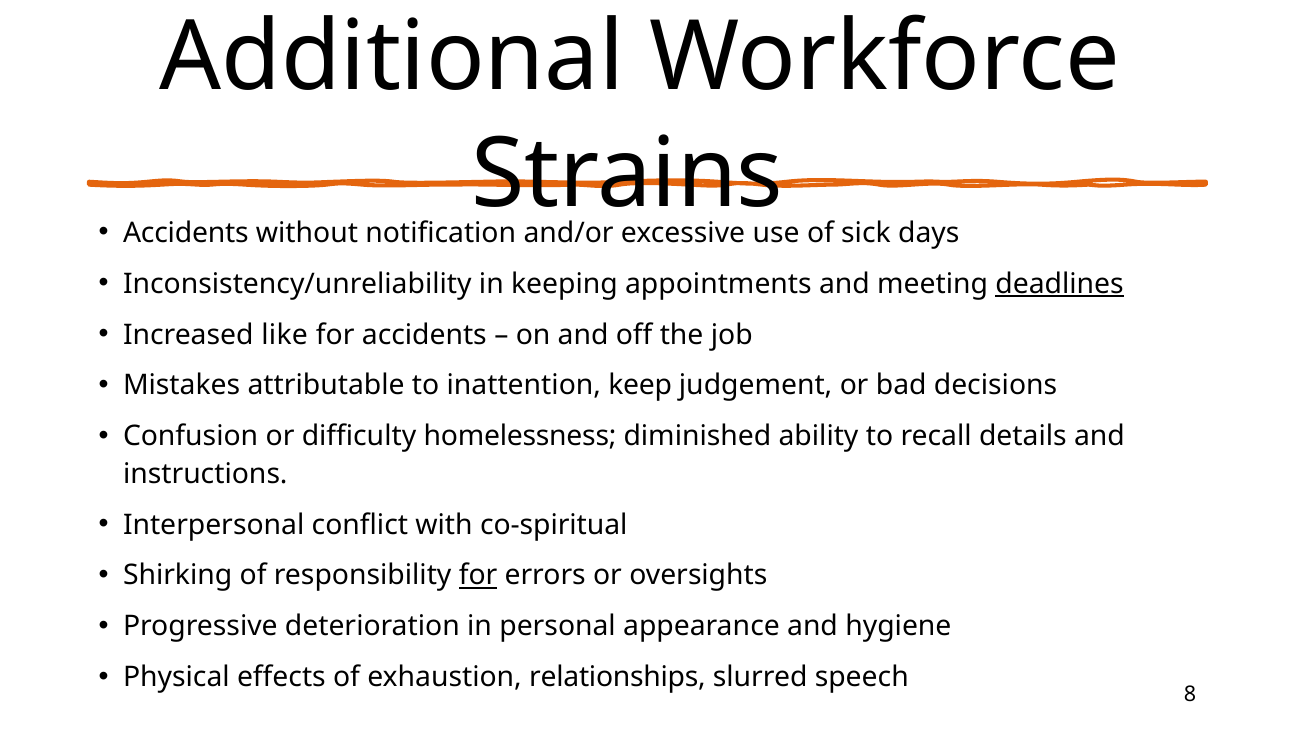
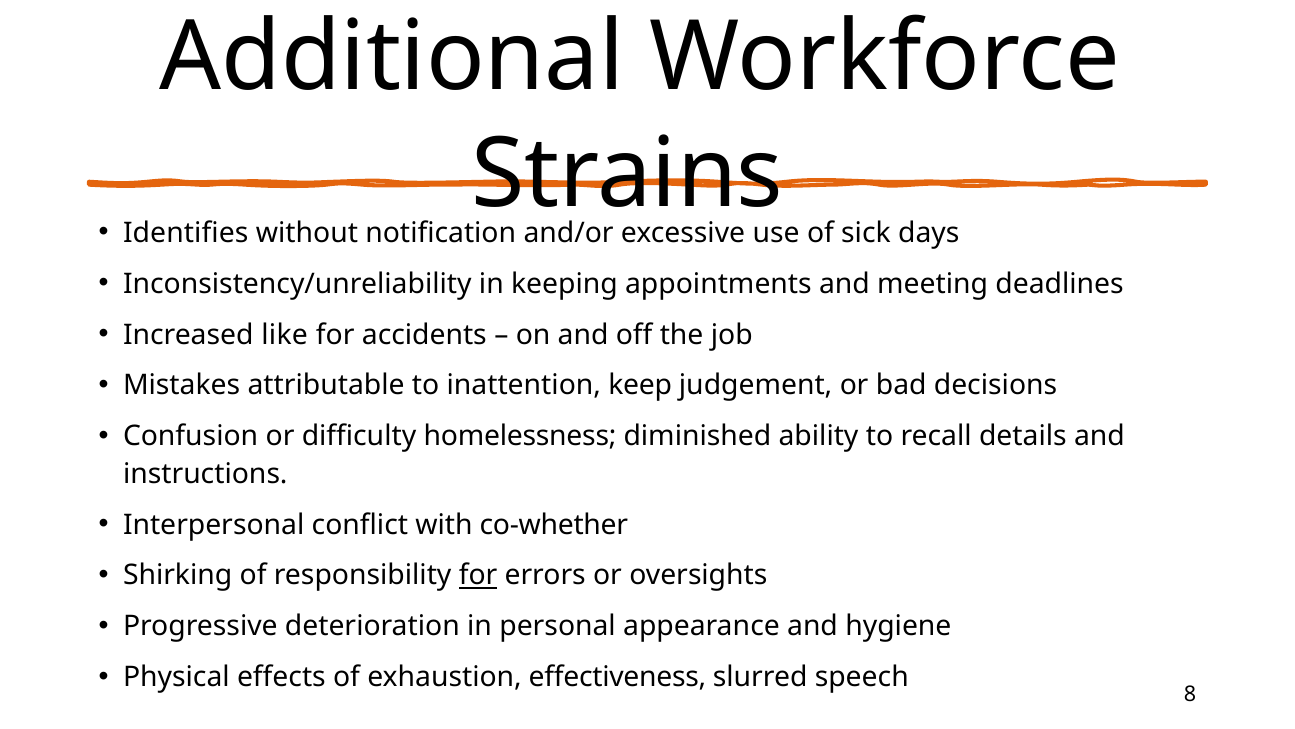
Accidents at (186, 233): Accidents -> Identifies
deadlines underline: present -> none
co-spiritual: co-spiritual -> co-whether
relationships: relationships -> effectiveness
